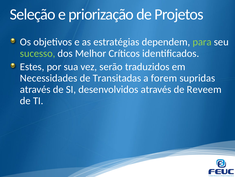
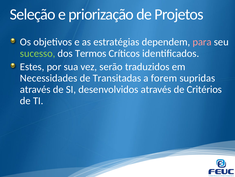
para colour: light green -> pink
Melhor: Melhor -> Termos
Reveem: Reveem -> Critérios
